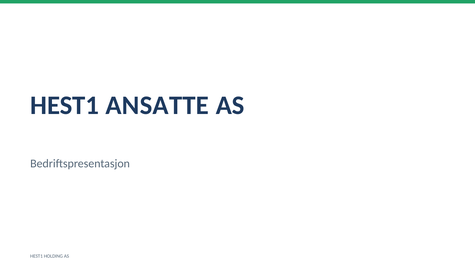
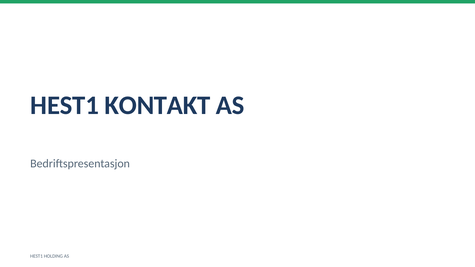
ANSATTE: ANSATTE -> KONTAKT
